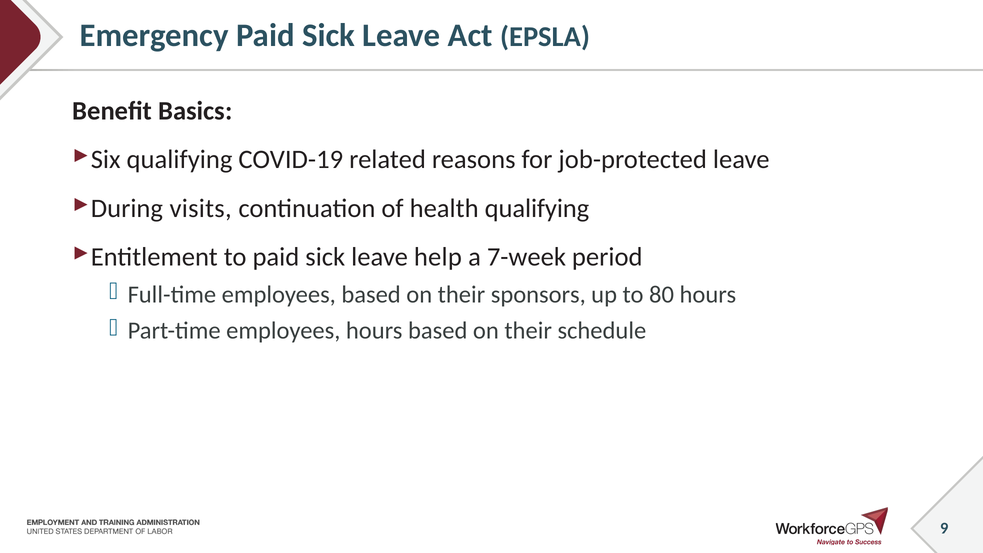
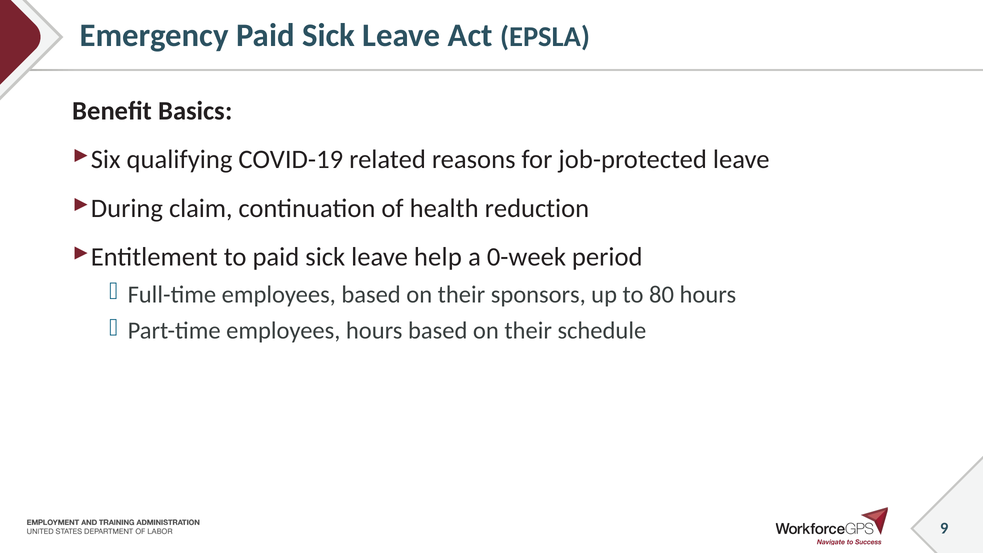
visits: visits -> claim
health qualifying: qualifying -> reduction
7-week: 7-week -> 0-week
